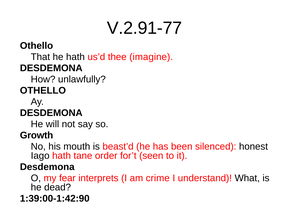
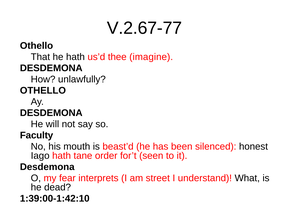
V.2.91-77: V.2.91-77 -> V.2.67-77
Growth: Growth -> Faculty
crime: crime -> street
1:39:00-1:42:90: 1:39:00-1:42:90 -> 1:39:00-1:42:10
